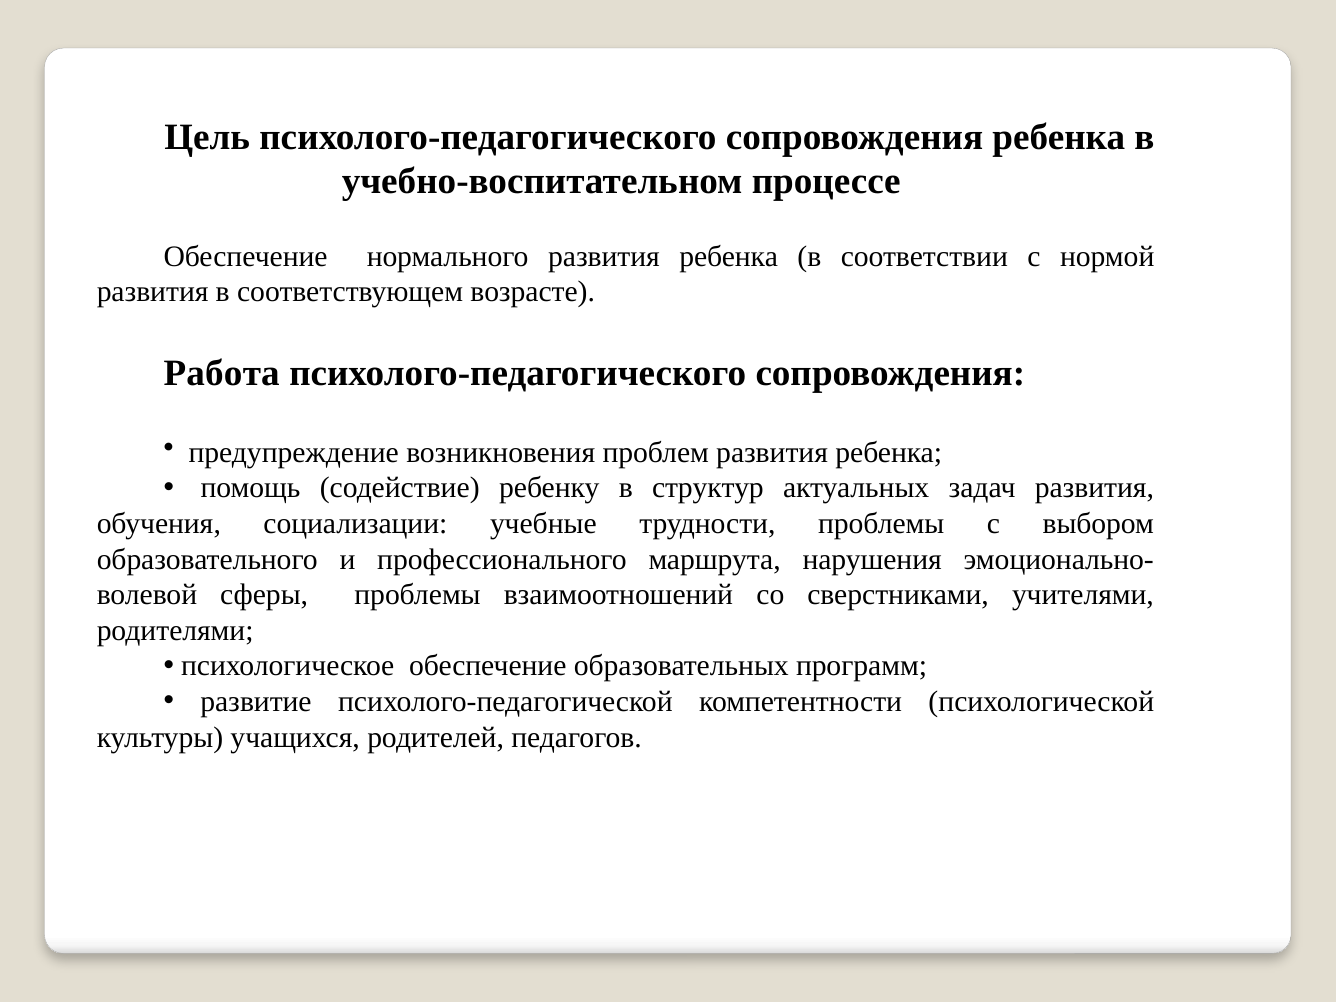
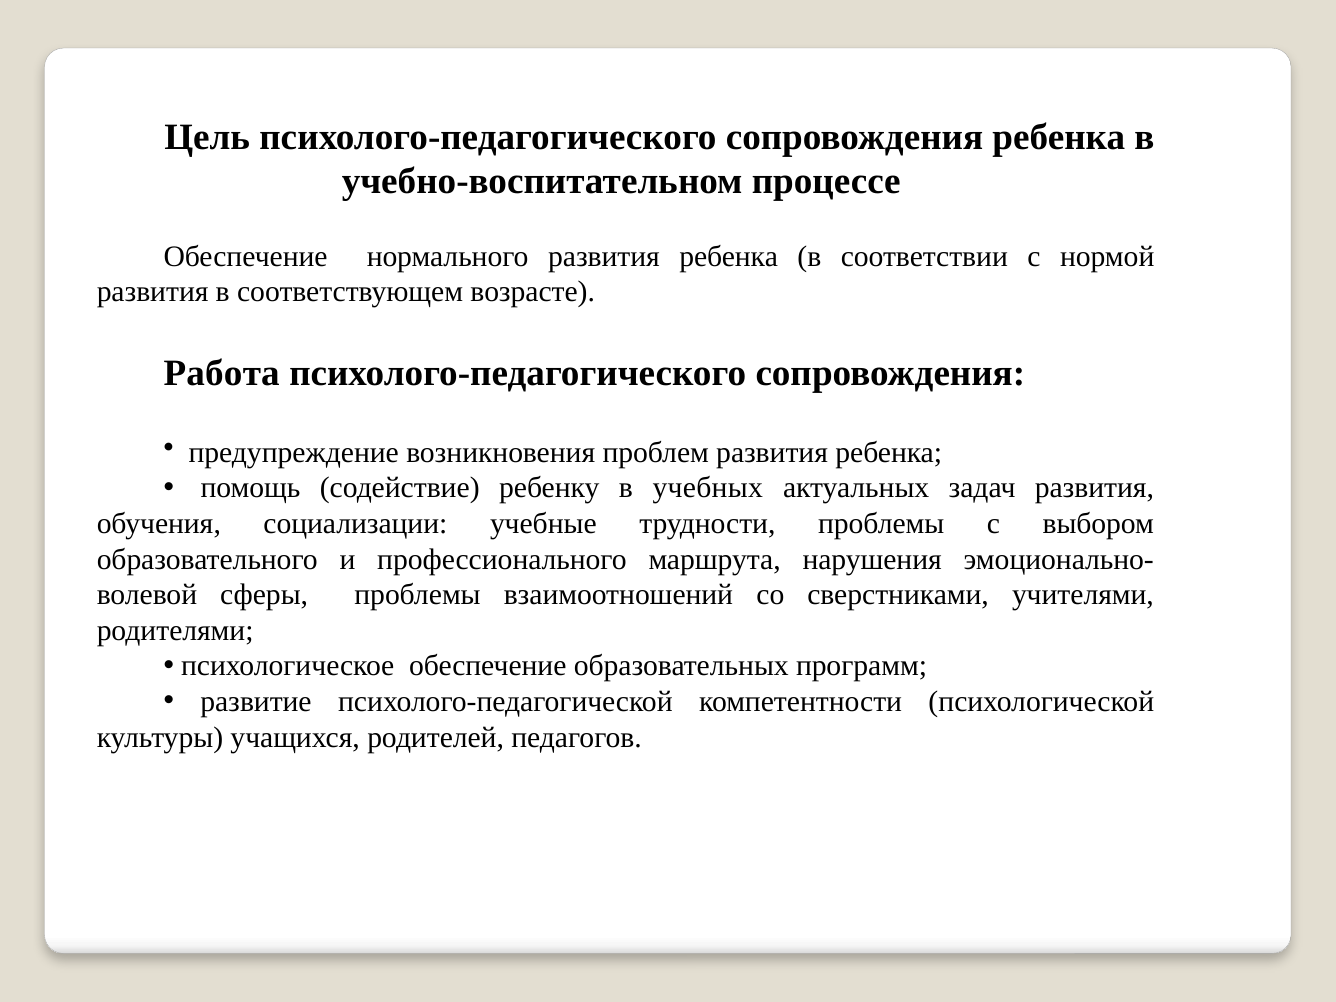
структур: структур -> учебных
